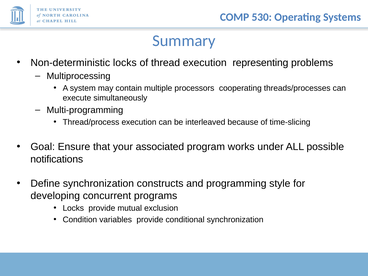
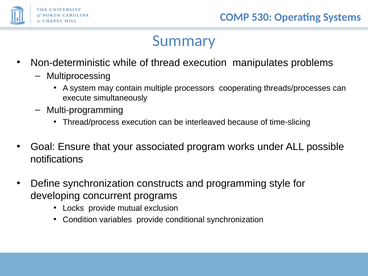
Non-deterministic locks: locks -> while
representing: representing -> manipulates
